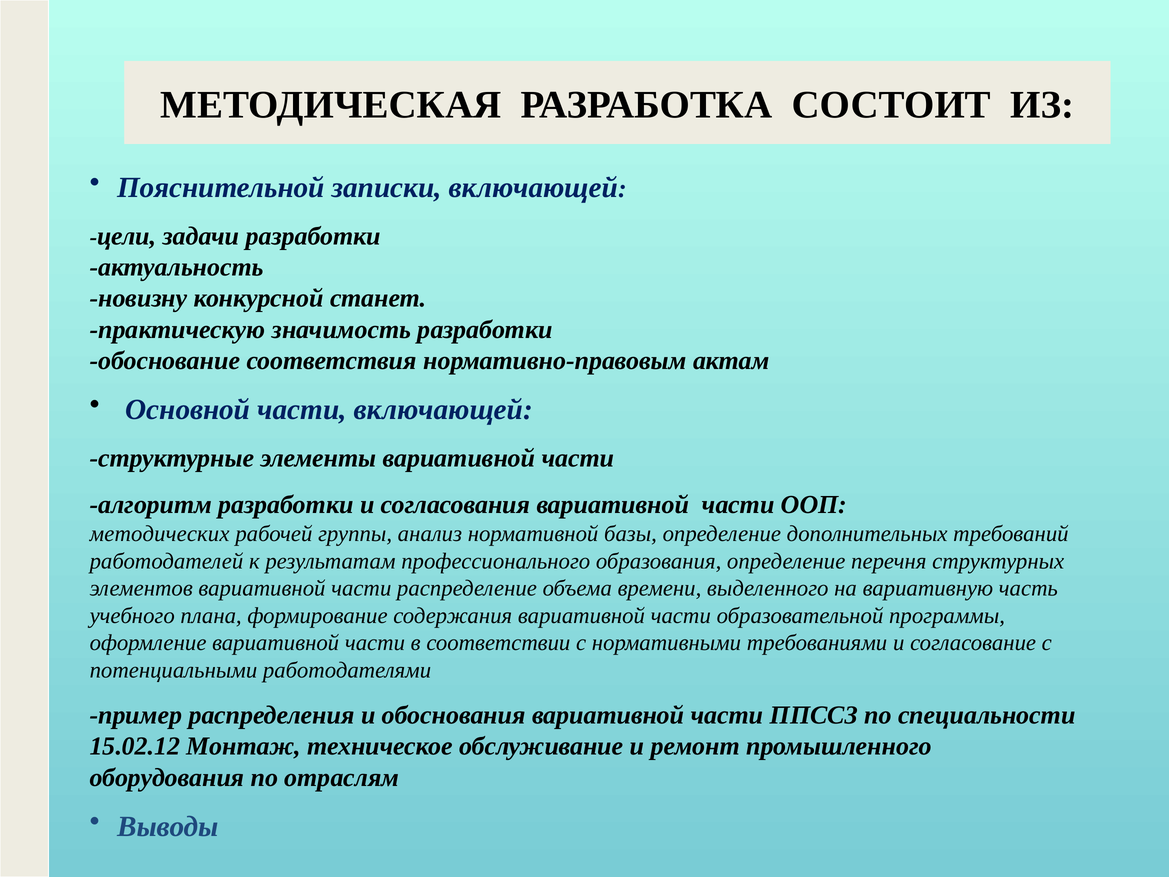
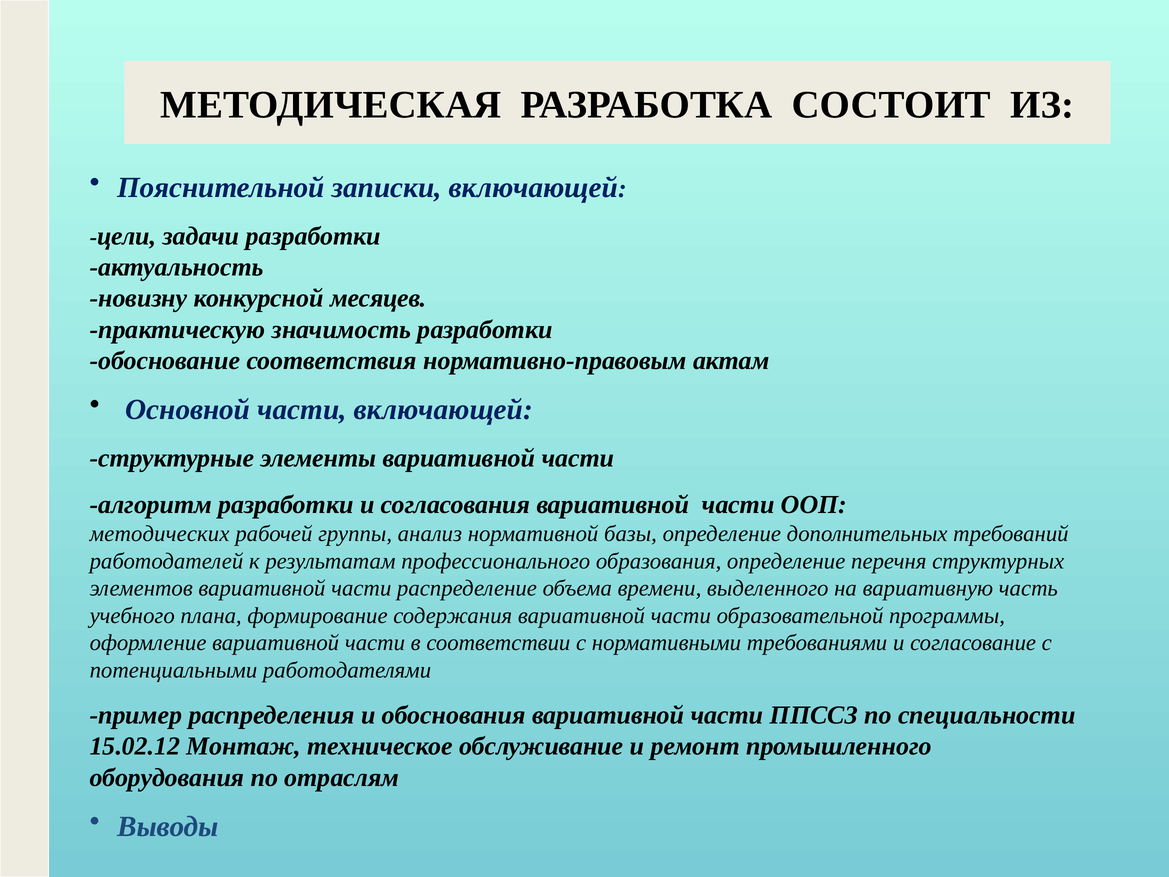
станет: станет -> месяцев
